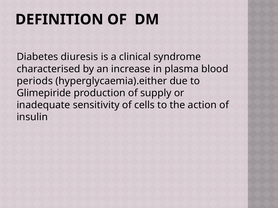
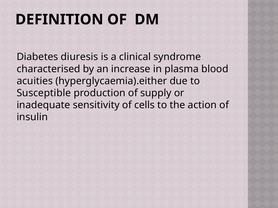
periods: periods -> acuities
Glimepiride: Glimepiride -> Susceptible
